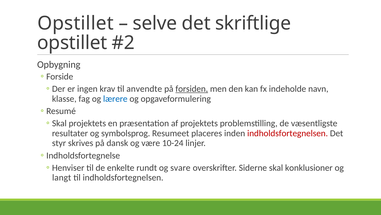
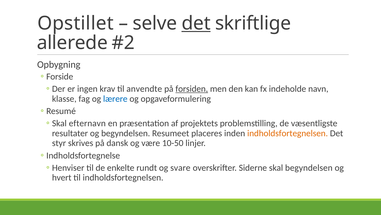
det at (196, 23) underline: none -> present
opstillet at (72, 43): opstillet -> allerede
Skal projektets: projektets -> efternavn
og symbolsprog: symbolsprog -> begyndelsen
indholdsfortegnelsen at (288, 133) colour: red -> orange
10-24: 10-24 -> 10-50
skal konklusioner: konklusioner -> begyndelsen
langt: langt -> hvert
